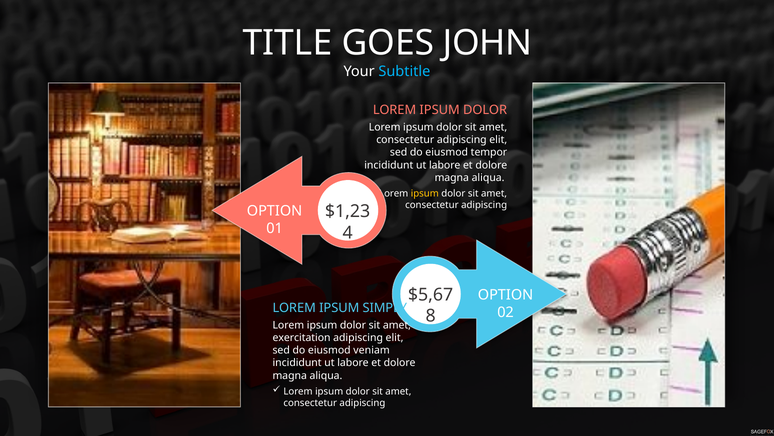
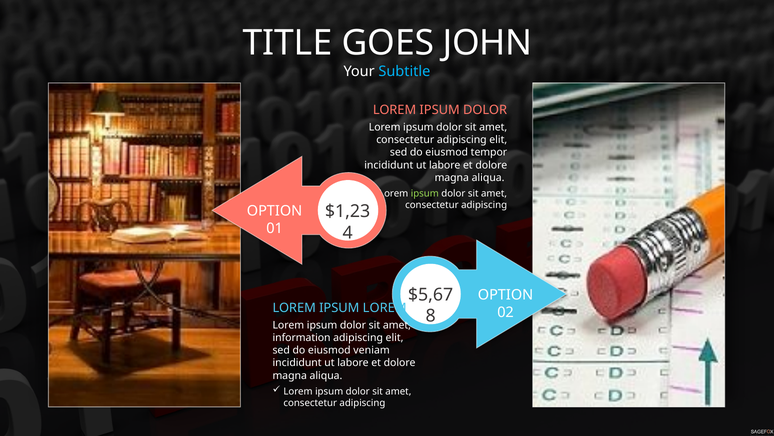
ipsum at (425, 193) colour: yellow -> light green
IPSUM SIMPLY: SIMPLY -> LOREM
exercitation: exercitation -> information
